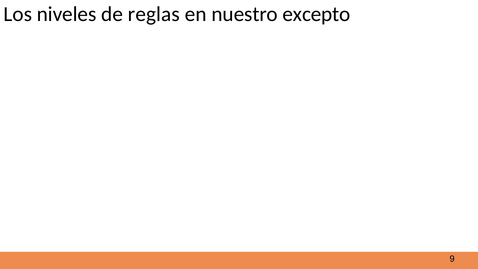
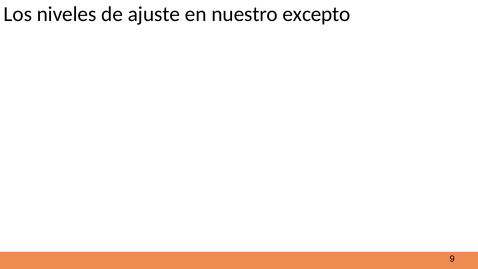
reglas: reglas -> ajuste
